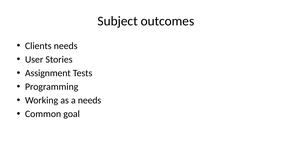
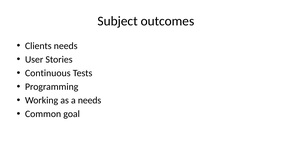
Assignment: Assignment -> Continuous
